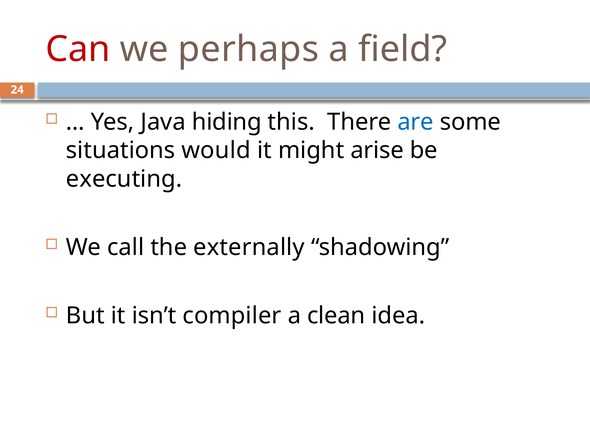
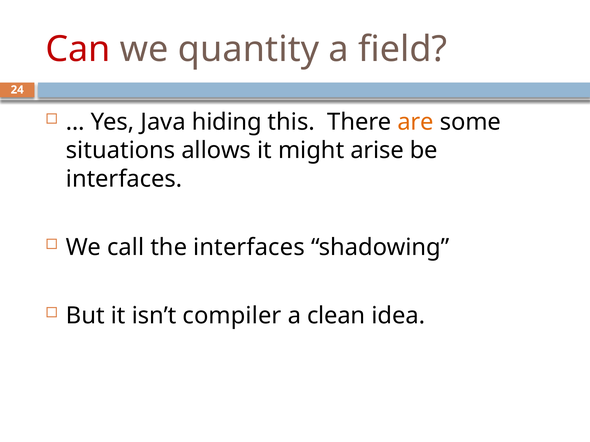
perhaps: perhaps -> quantity
are colour: blue -> orange
would: would -> allows
executing at (124, 179): executing -> interfaces
the externally: externally -> interfaces
